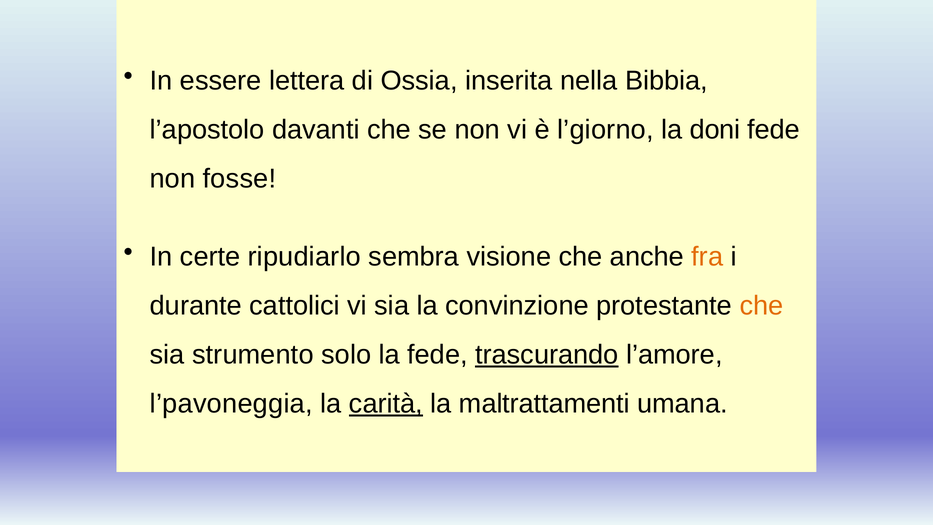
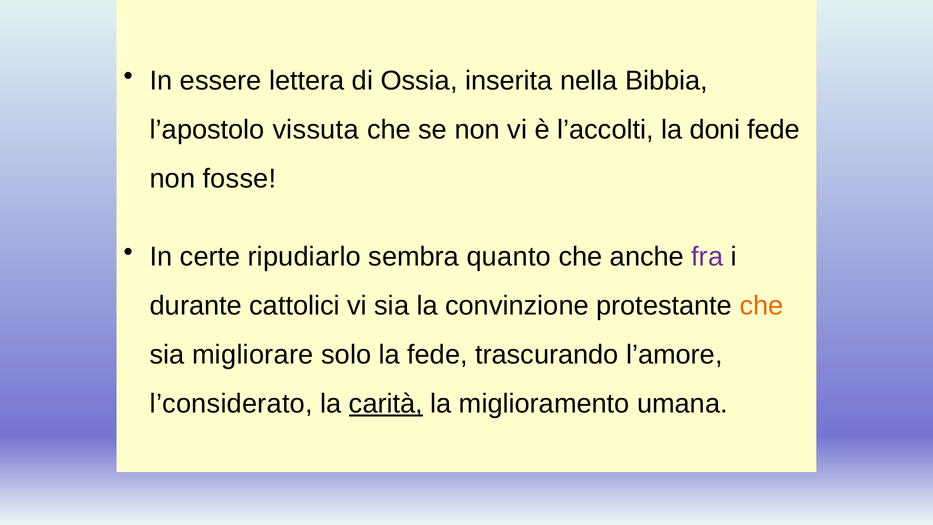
davanti: davanti -> vissuta
l’giorno: l’giorno -> l’accolti
visione: visione -> quanto
fra colour: orange -> purple
strumento: strumento -> migliorare
trascurando underline: present -> none
l’pavoneggia: l’pavoneggia -> l’considerato
maltrattamenti: maltrattamenti -> miglioramento
